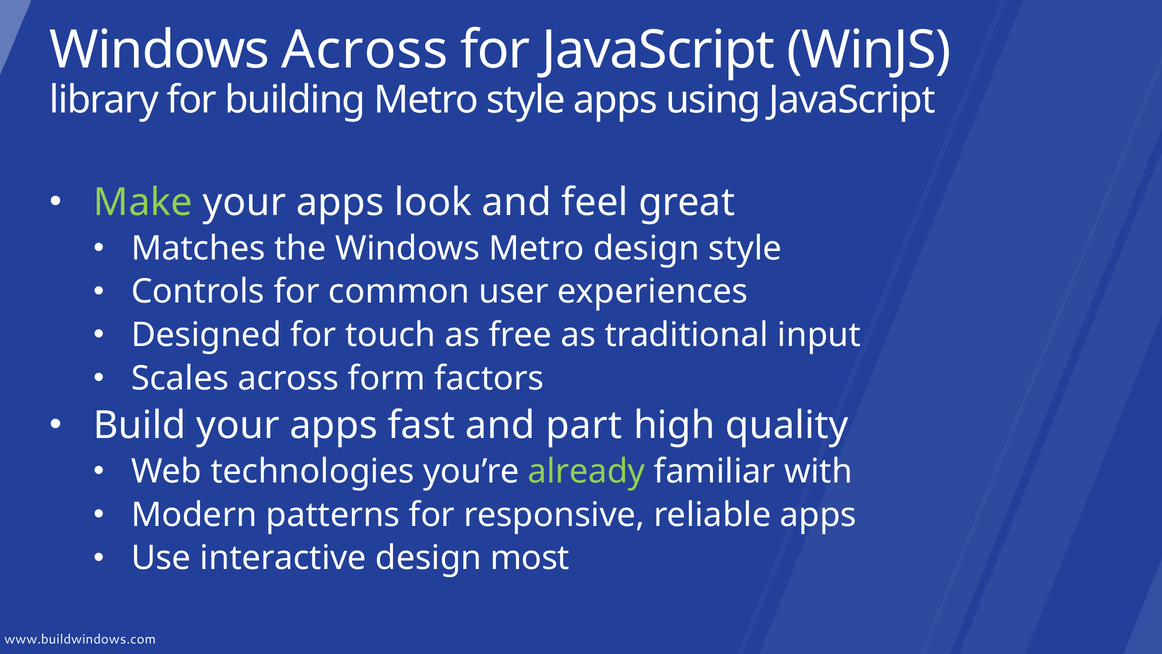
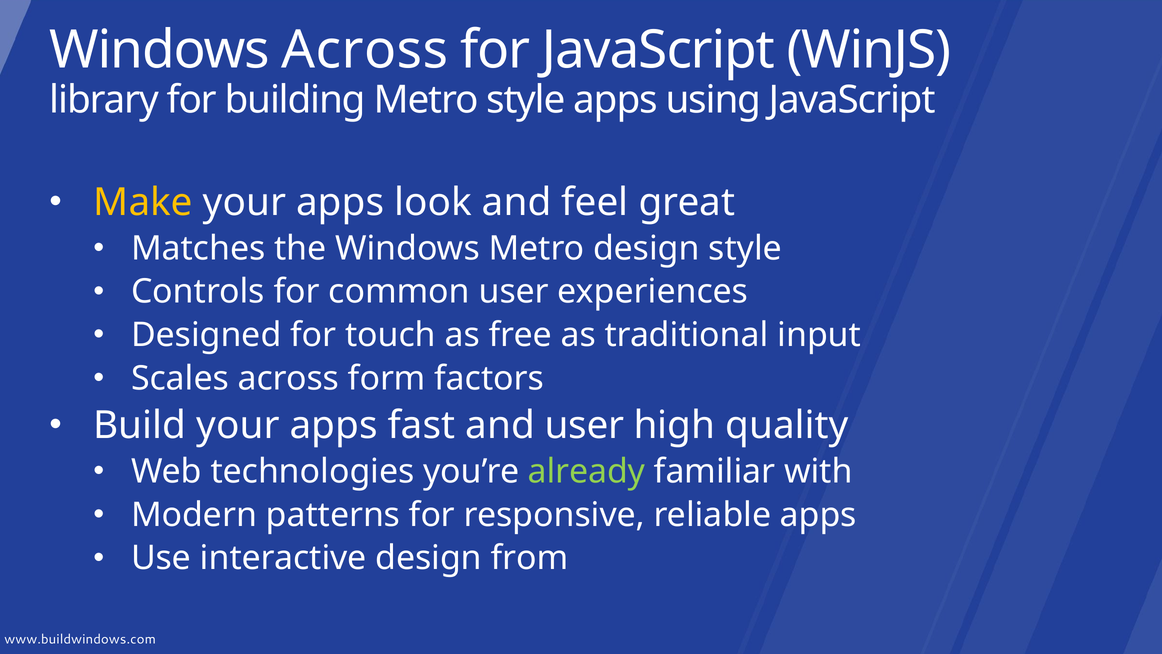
Make colour: light green -> yellow
and part: part -> user
most: most -> from
